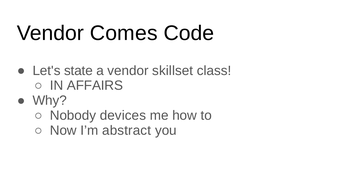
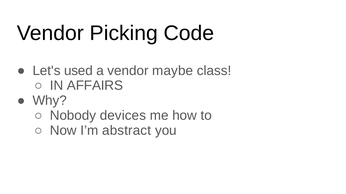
Comes: Comes -> Picking
state: state -> used
skillset: skillset -> maybe
